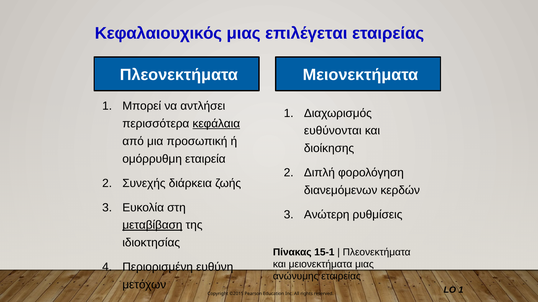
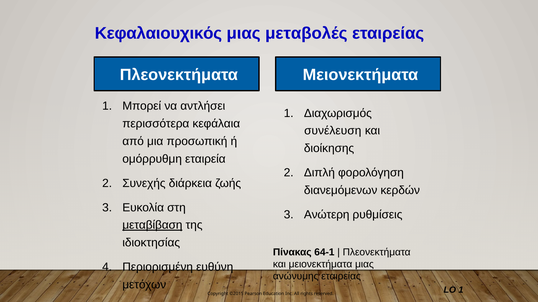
επιλέγεται: επιλέγεται -> μεταβολές
κεφάλαια underline: present -> none
ευθύνονται: ευθύνονται -> συνέλευση
15-1: 15-1 -> 64-1
